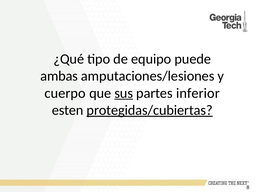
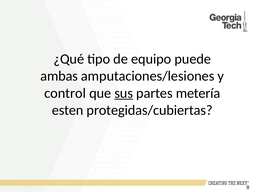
cuerpo: cuerpo -> control
inferior: inferior -> metería
protegidas/cubiertas underline: present -> none
